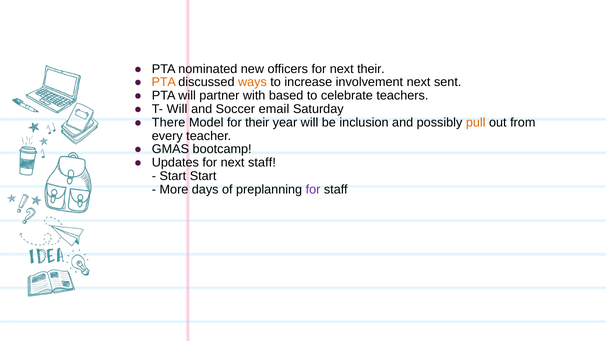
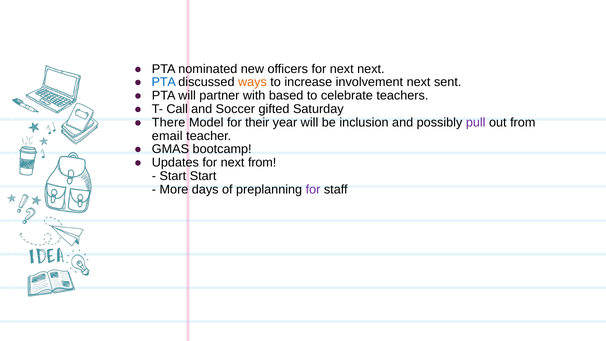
next their: their -> next
PTA at (164, 82) colour: orange -> blue
T- Will: Will -> Call
email: email -> gifted
pull colour: orange -> purple
every: every -> email
next staff: staff -> from
